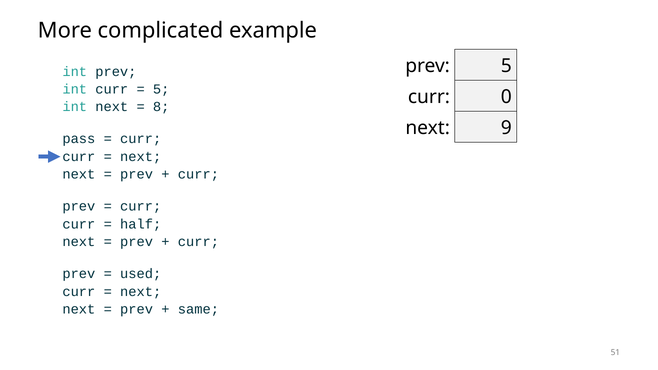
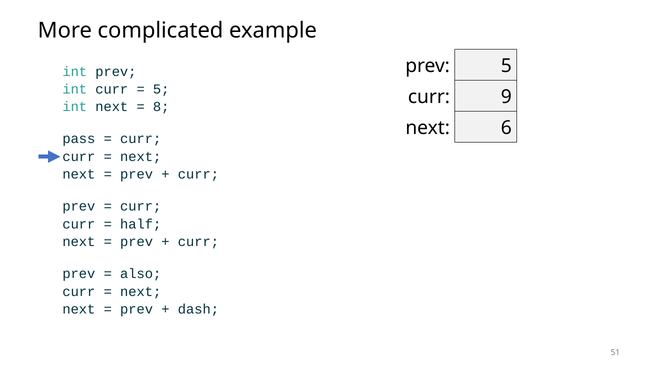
0: 0 -> 9
9: 9 -> 6
used: used -> also
same: same -> dash
